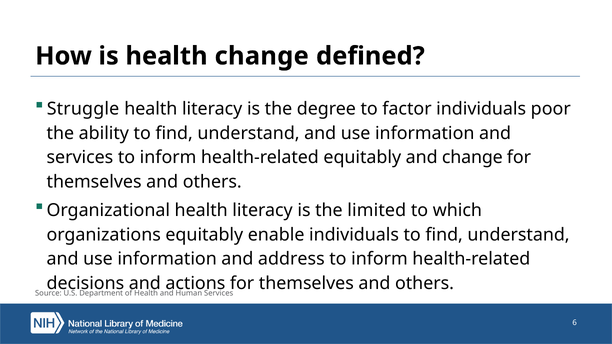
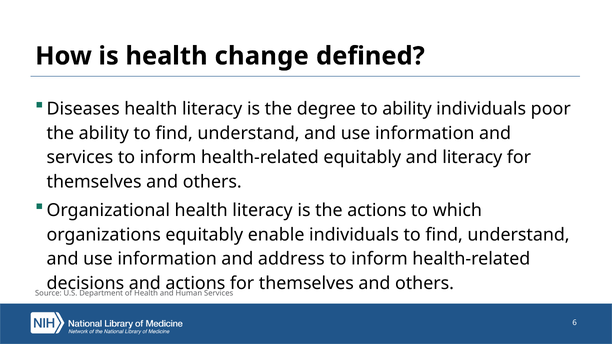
Struggle: Struggle -> Diseases
to factor: factor -> ability
and change: change -> literacy
the limited: limited -> actions
